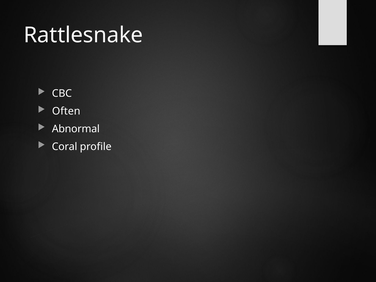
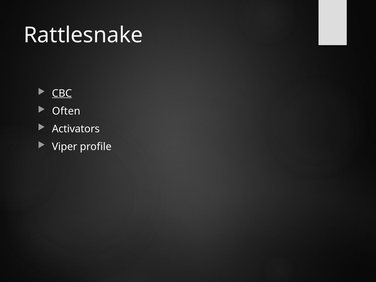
CBC underline: none -> present
Abnormal: Abnormal -> Activators
Coral: Coral -> Viper
